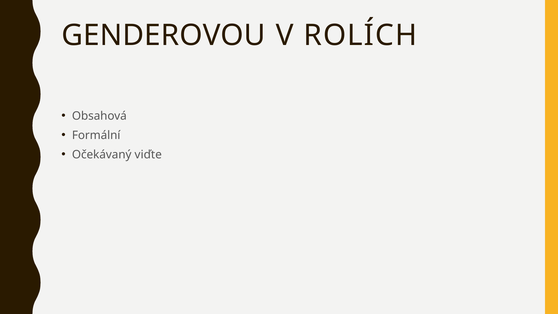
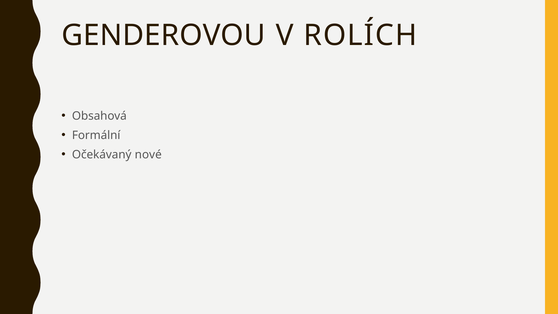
viďte: viďte -> nové
